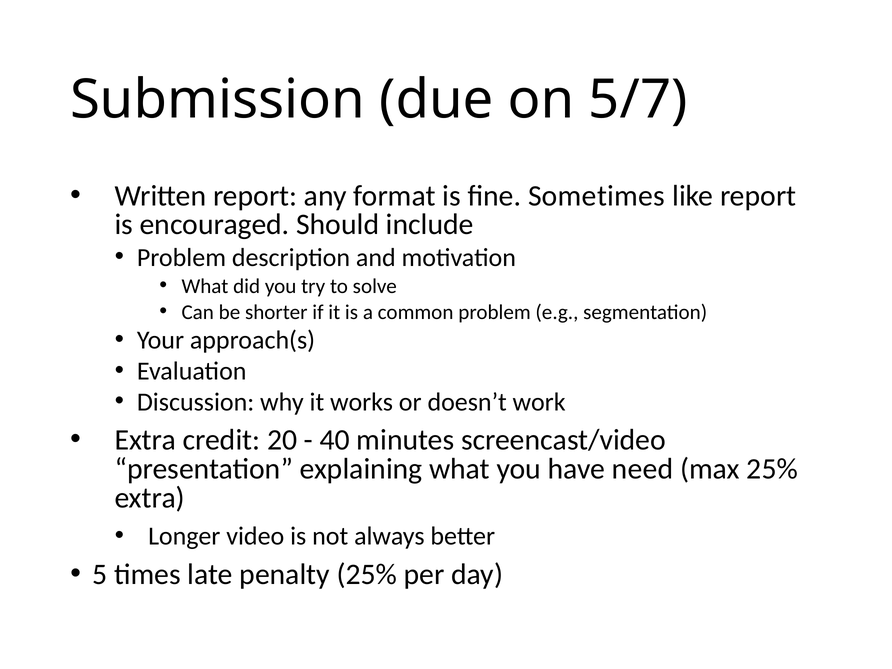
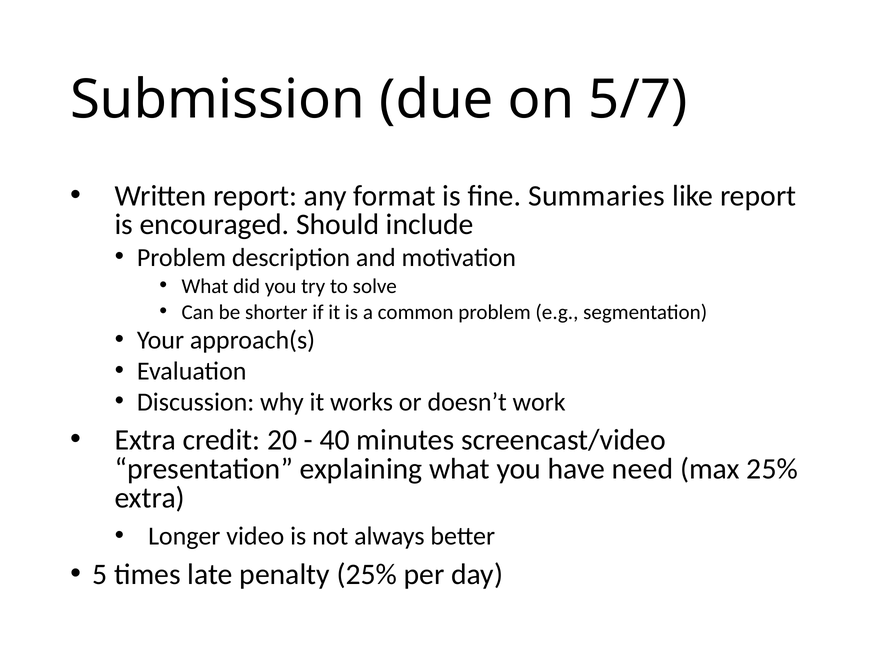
Sometimes: Sometimes -> Summaries
